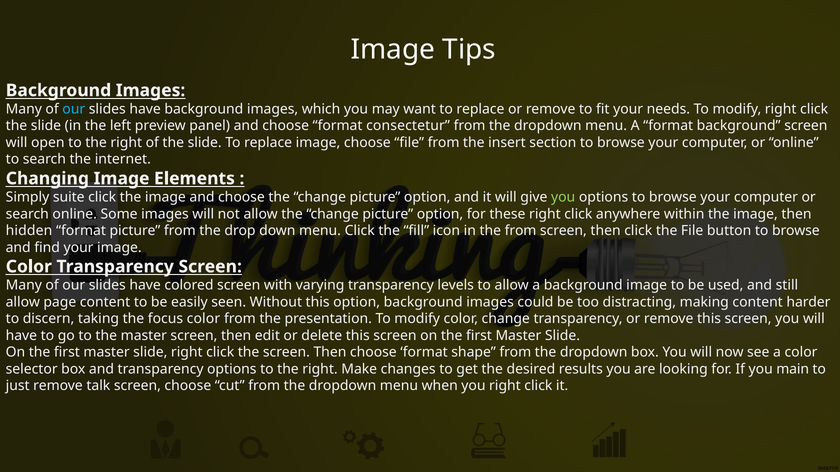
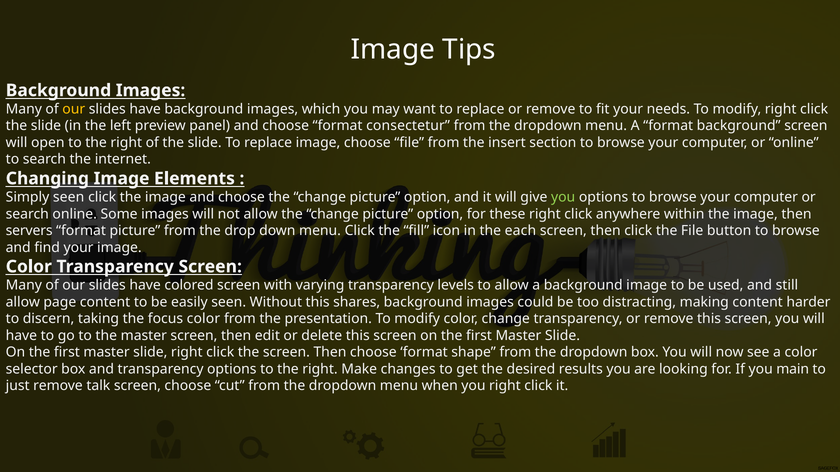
our at (74, 109) colour: light blue -> yellow
Simply suite: suite -> seen
hidden: hidden -> servers
the from: from -> each
this option: option -> shares
